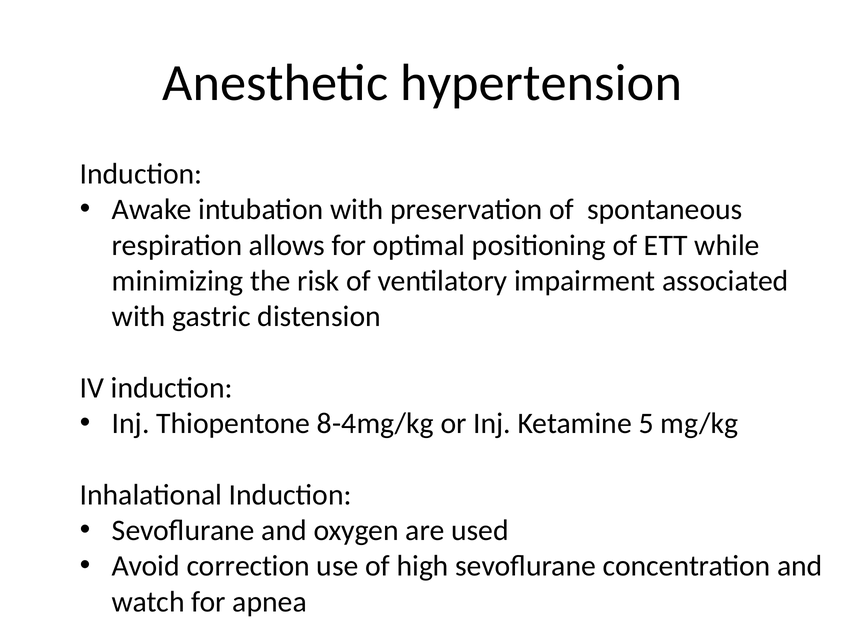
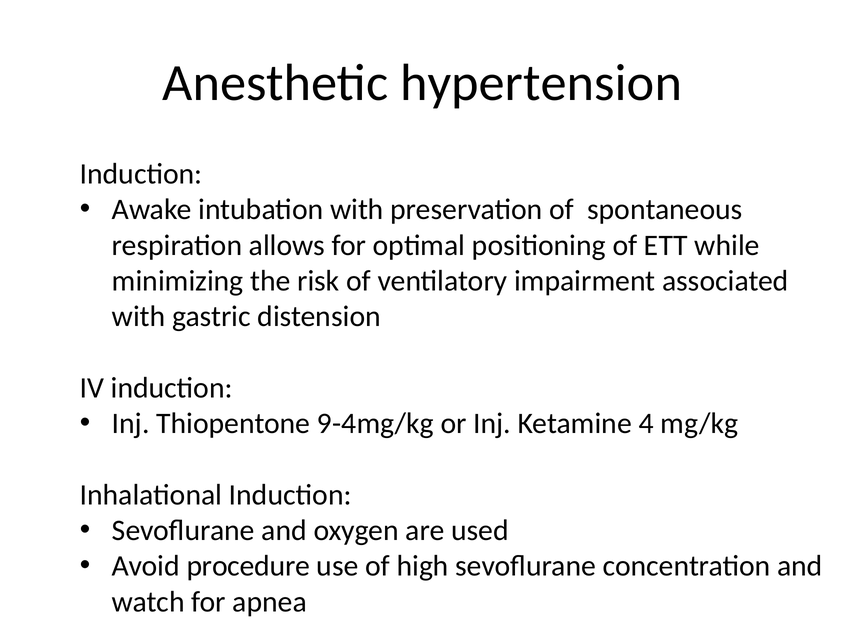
8-4mg/kg: 8-4mg/kg -> 9-4mg/kg
5: 5 -> 4
correction: correction -> procedure
